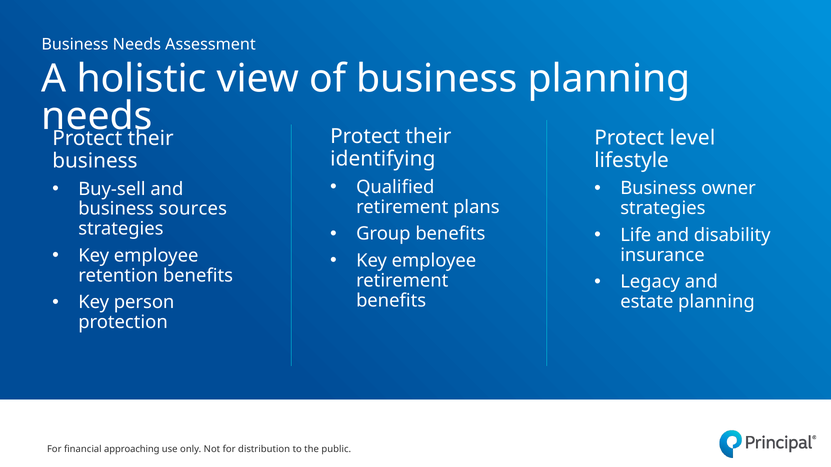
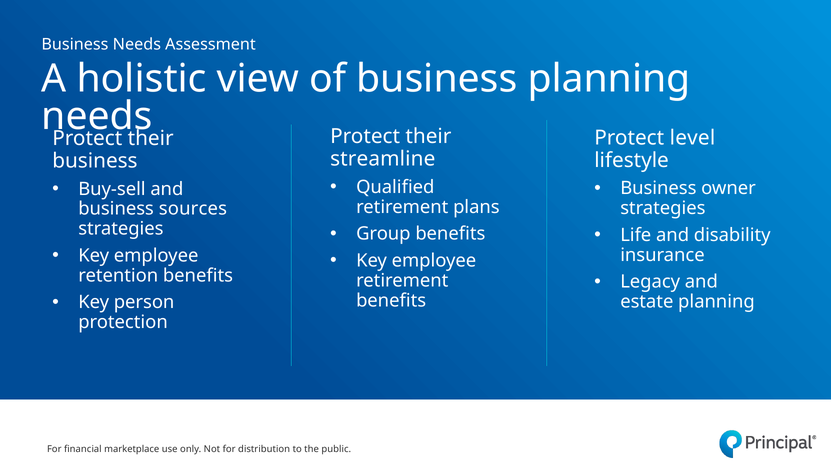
identifying: identifying -> streamline
approaching: approaching -> marketplace
